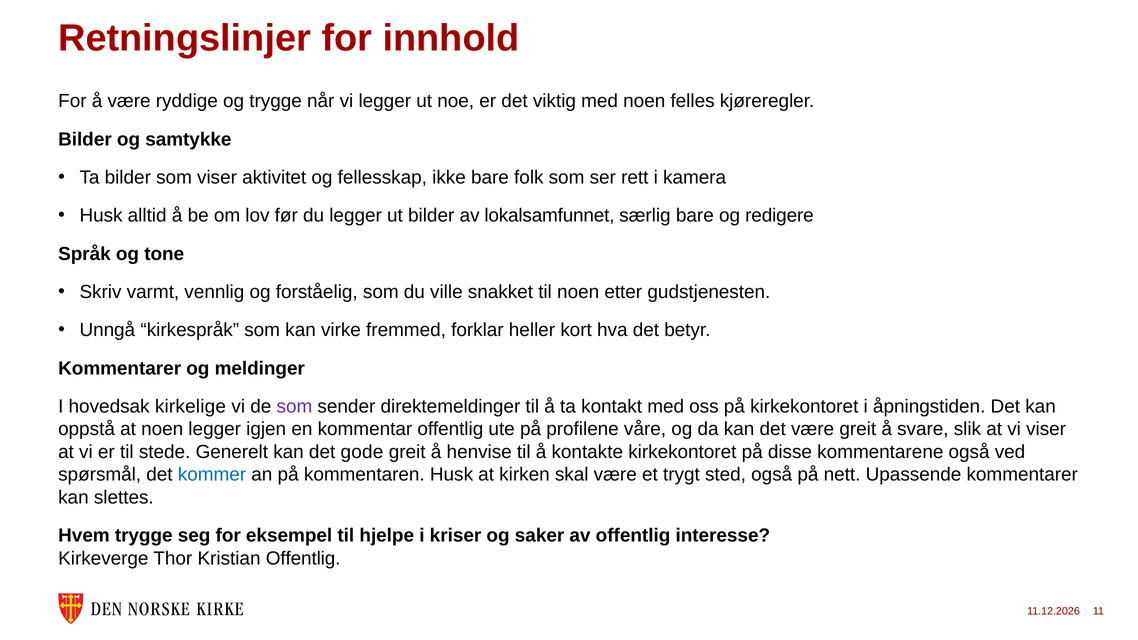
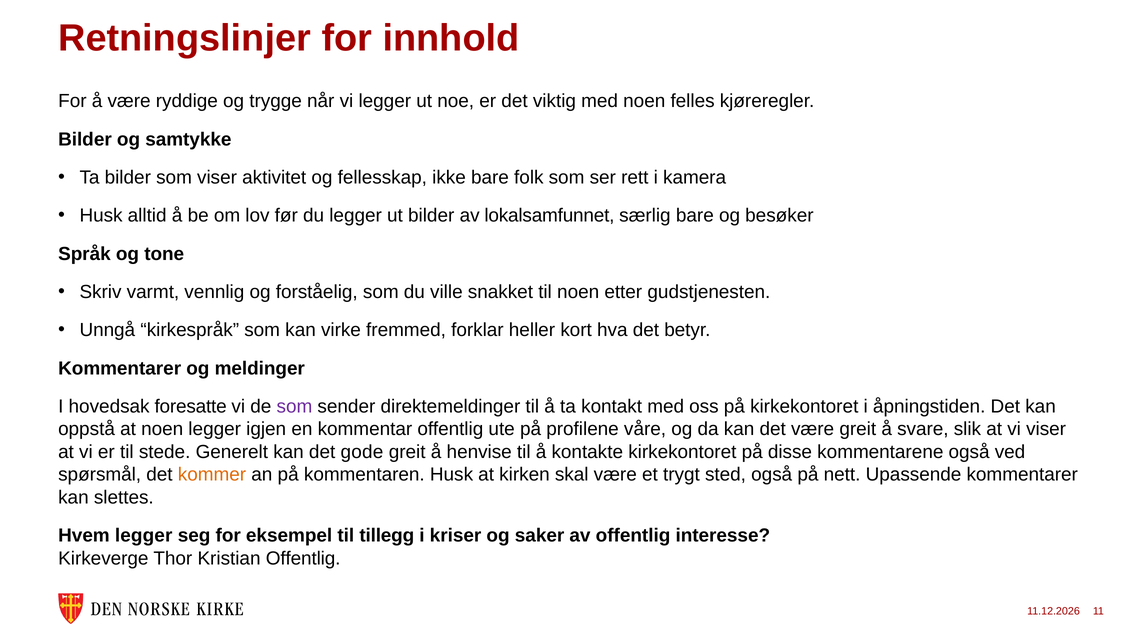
redigere: redigere -> besøker
kirkelige: kirkelige -> foresatte
kommer colour: blue -> orange
Hvem trygge: trygge -> legger
hjelpe: hjelpe -> tillegg
